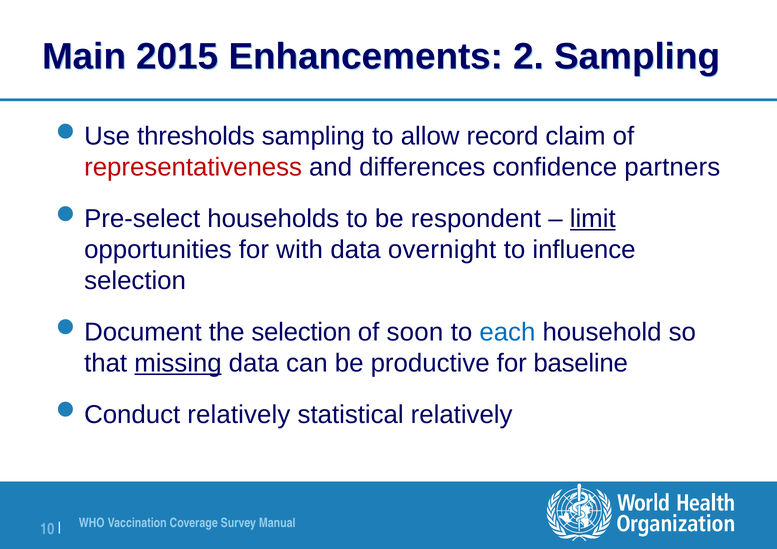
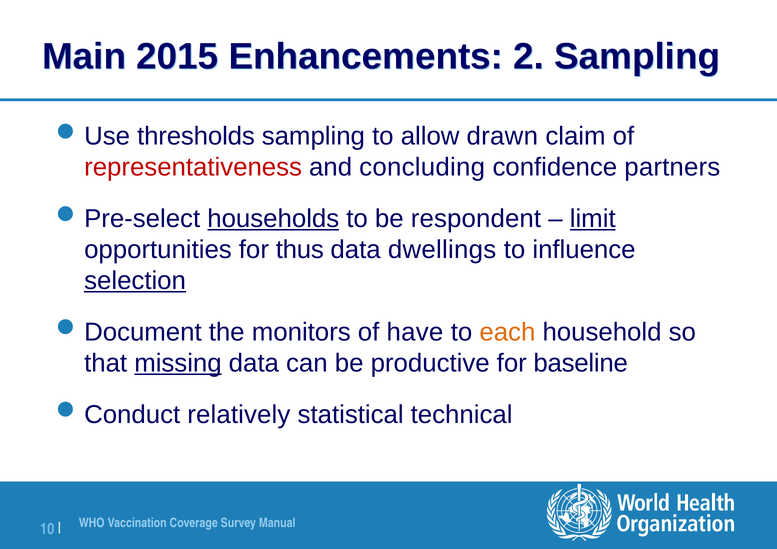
record: record -> drawn
differences: differences -> concluding
households underline: none -> present
with: with -> thus
overnight: overnight -> dwellings
selection at (135, 281) underline: none -> present
the selection: selection -> monitors
soon: soon -> have
each colour: blue -> orange
statistical relatively: relatively -> technical
